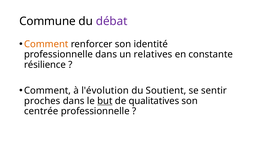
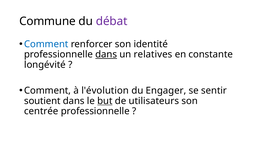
Comment at (46, 44) colour: orange -> blue
dans at (106, 54) underline: none -> present
résilience: résilience -> longévité
Soutient: Soutient -> Engager
proches: proches -> soutient
qualitatives: qualitatives -> utilisateurs
